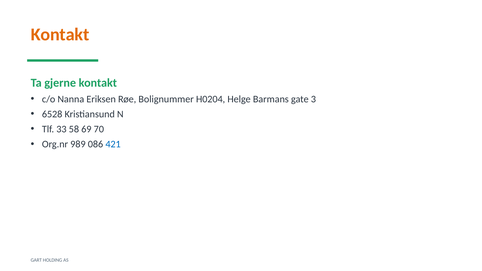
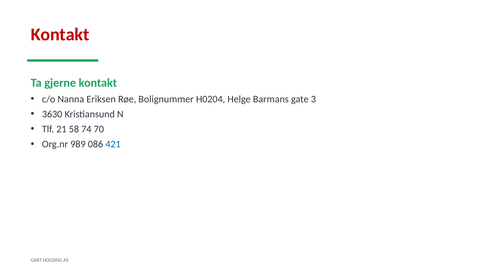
Kontakt at (60, 34) colour: orange -> red
6528: 6528 -> 3630
33: 33 -> 21
69: 69 -> 74
